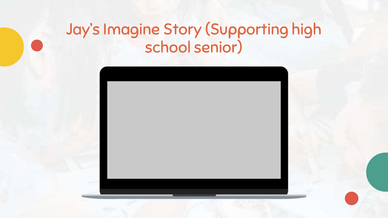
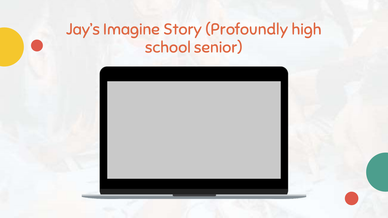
Supporting: Supporting -> Profoundly
